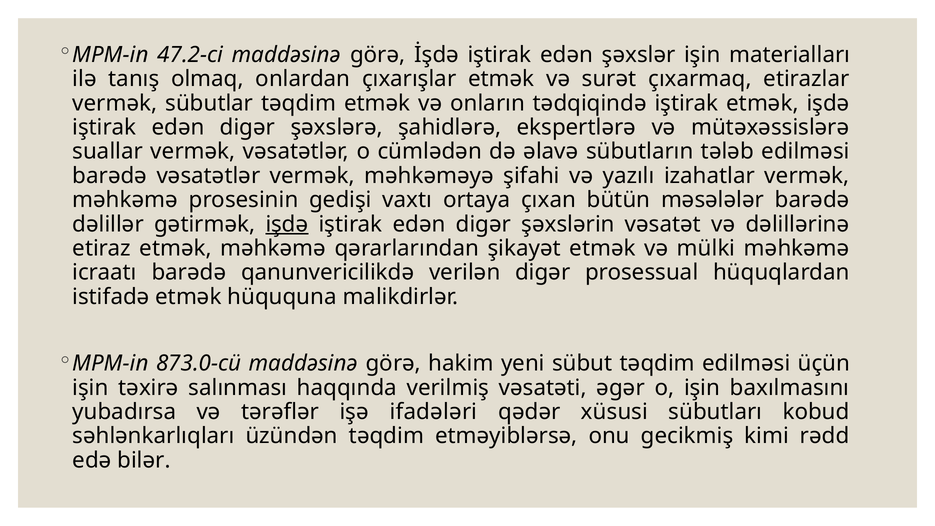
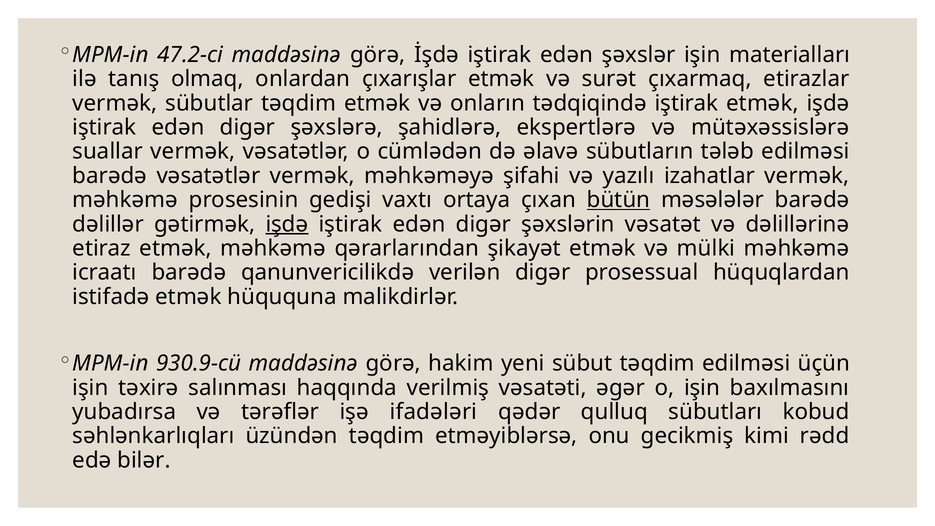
bütün underline: none -> present
873.0-cü: 873.0-cü -> 930.9-cü
xüsusi: xüsusi -> qulluq
